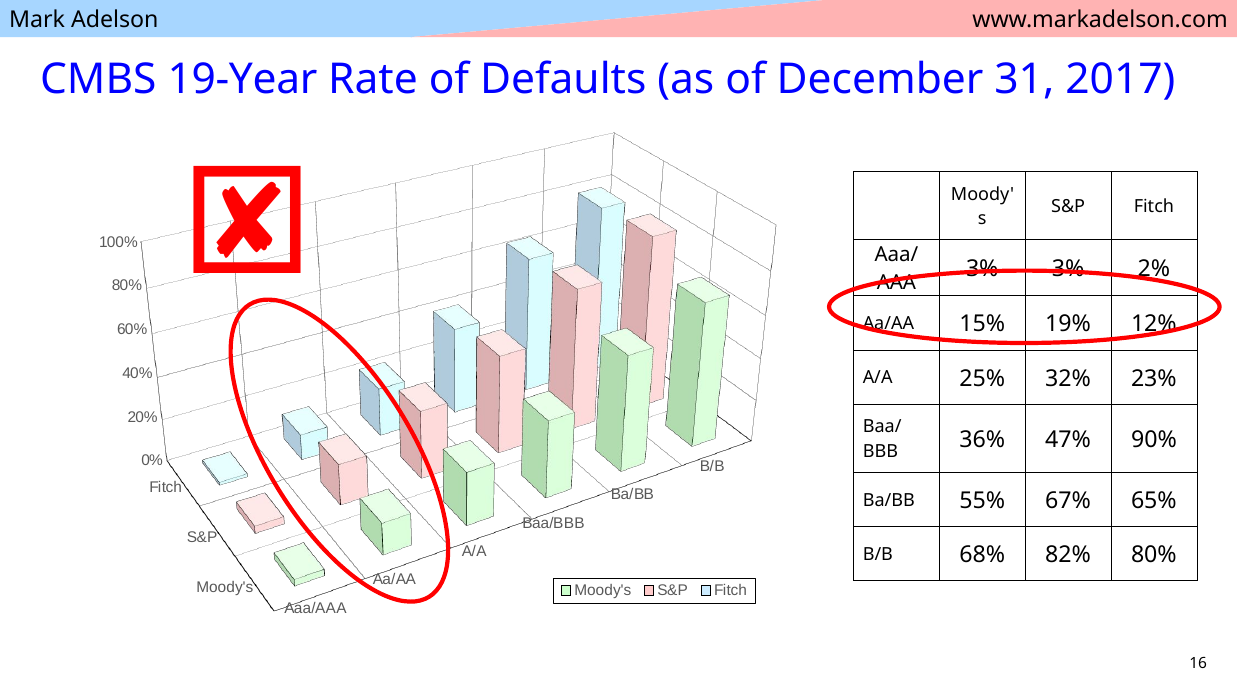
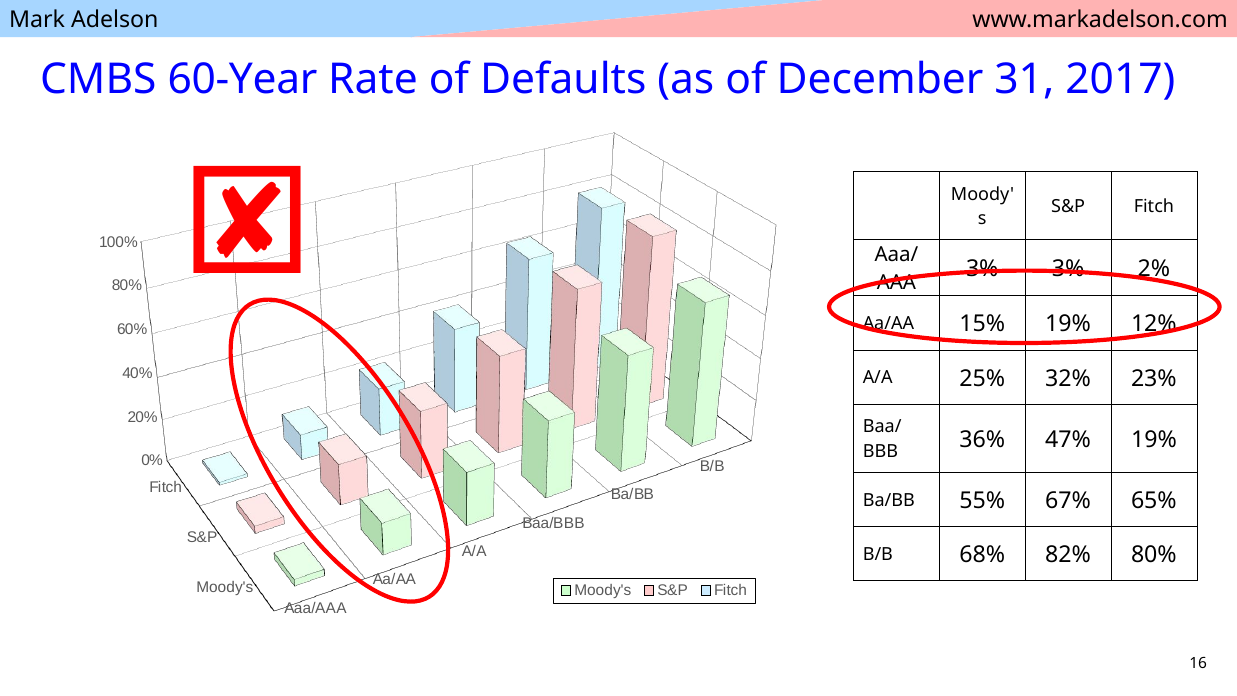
19-Year: 19-Year -> 60-Year
47% 90%: 90% -> 19%
